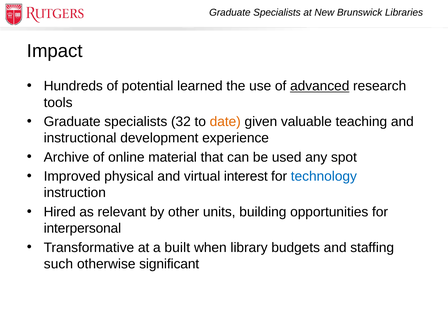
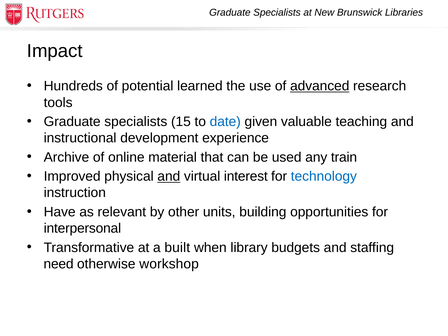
32: 32 -> 15
date colour: orange -> blue
spot: spot -> train
and at (169, 176) underline: none -> present
Hired: Hired -> Have
such: such -> need
significant: significant -> workshop
